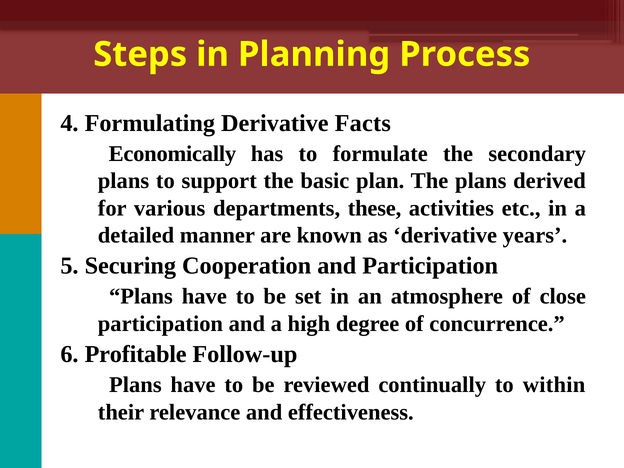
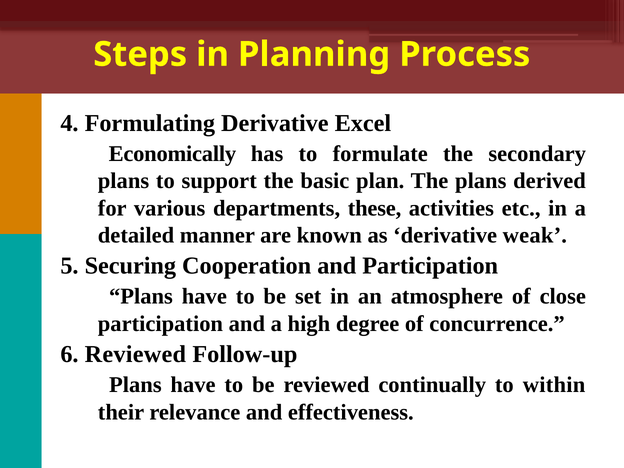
Facts: Facts -> Excel
years: years -> weak
6 Profitable: Profitable -> Reviewed
